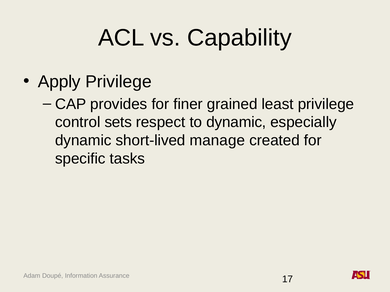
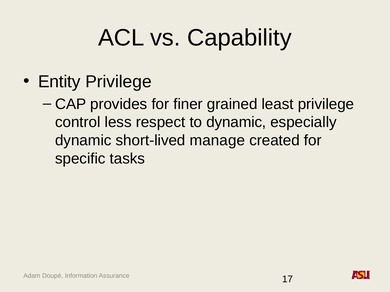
Apply: Apply -> Entity
sets: sets -> less
